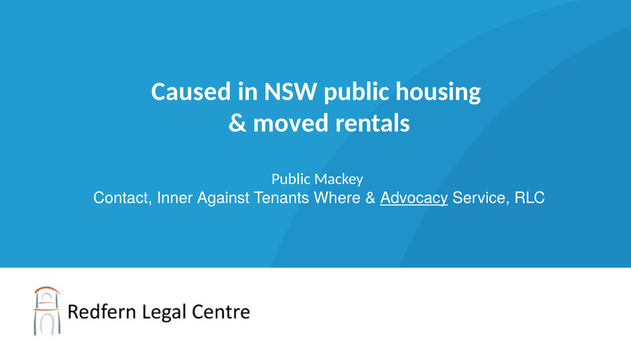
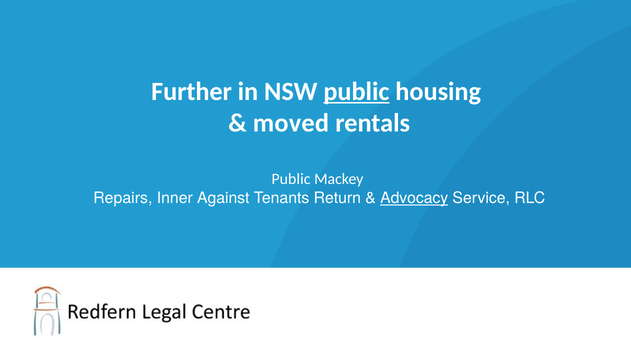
Caused: Caused -> Further
public at (356, 92) underline: none -> present
Contact: Contact -> Repairs
Where: Where -> Return
